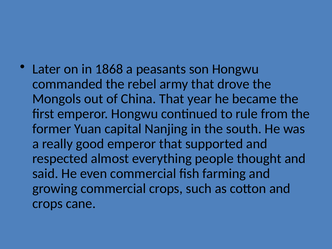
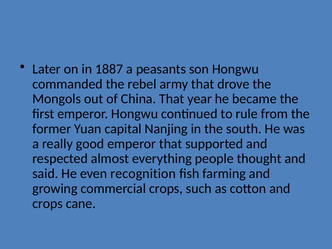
1868: 1868 -> 1887
even commercial: commercial -> recognition
